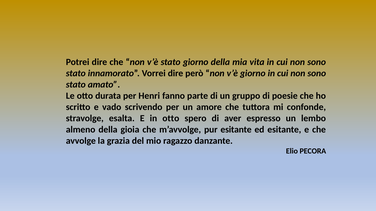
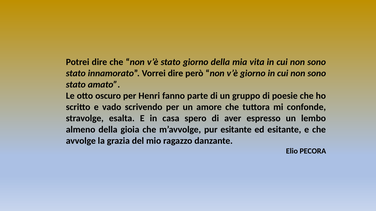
durata: durata -> oscuro
in otto: otto -> casa
